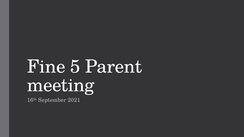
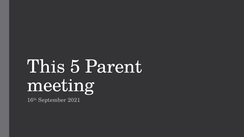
Fine: Fine -> This
